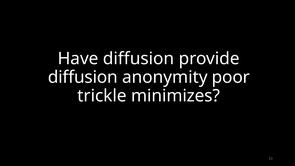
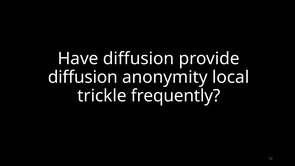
poor: poor -> local
minimizes: minimizes -> frequently
